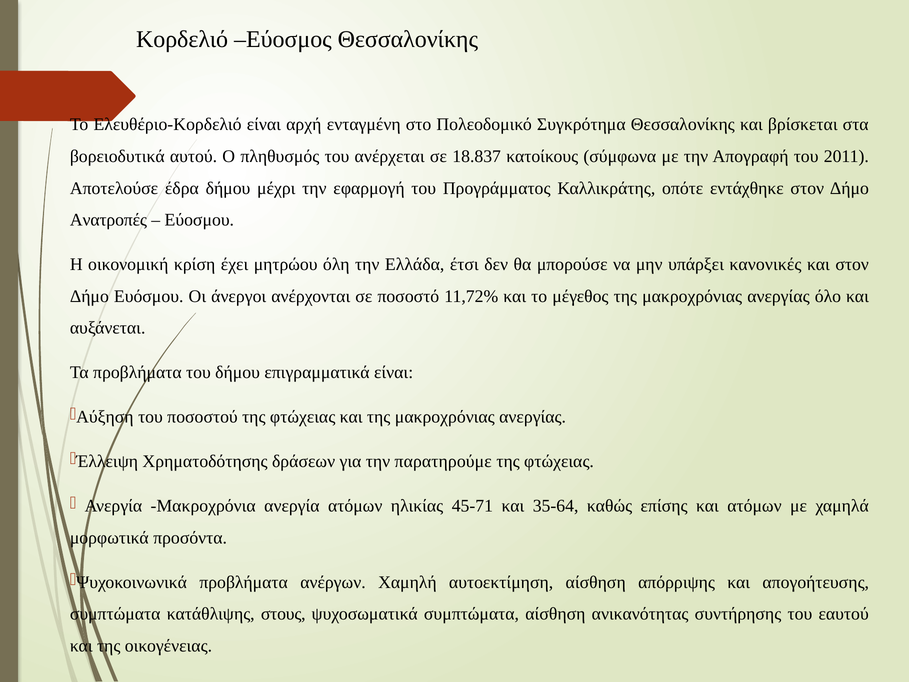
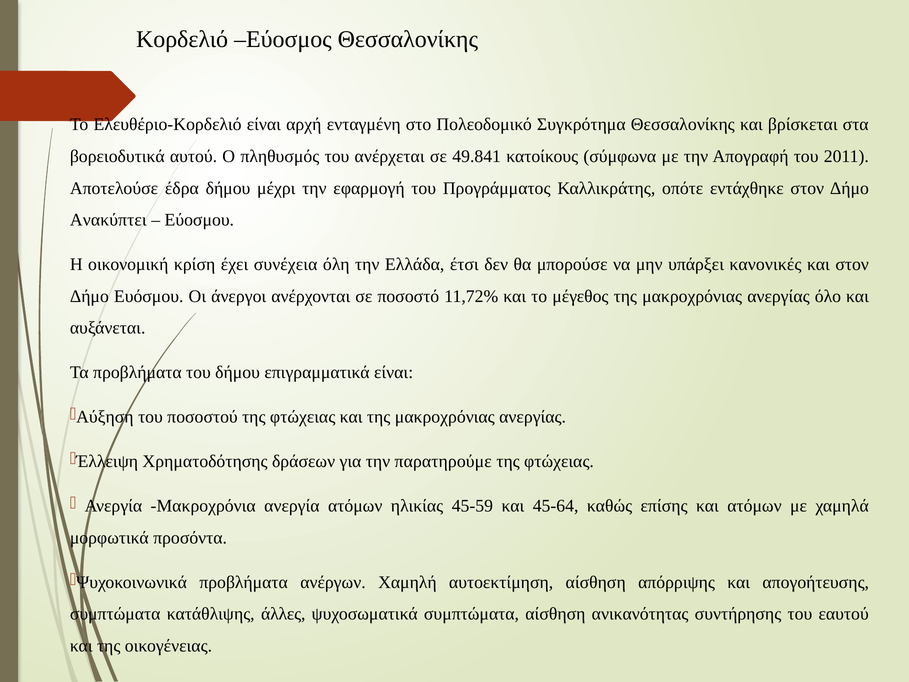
18.837: 18.837 -> 49.841
Ανατροπές: Ανατροπές -> Ανακύπτει
μητρώου: μητρώου -> συνέχεια
45-71: 45-71 -> 45-59
35-64: 35-64 -> 45-64
στους: στους -> άλλες
